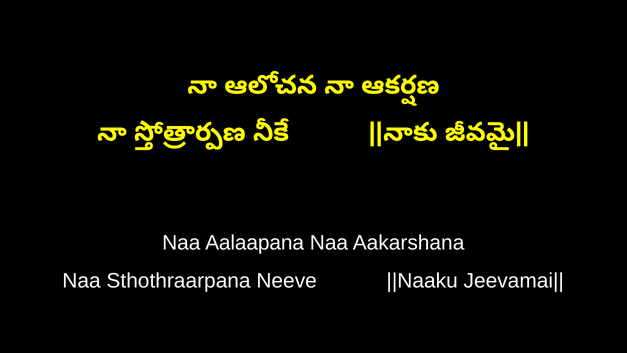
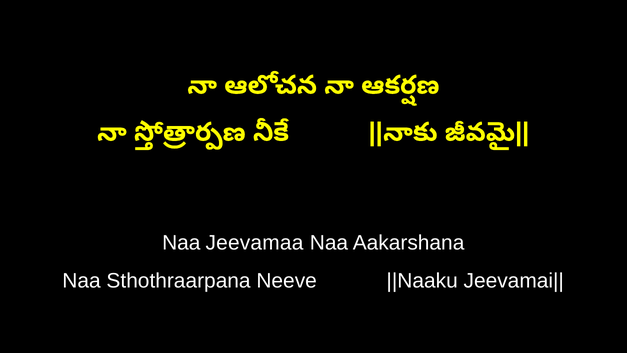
Aalaapana: Aalaapana -> Jeevamaa
